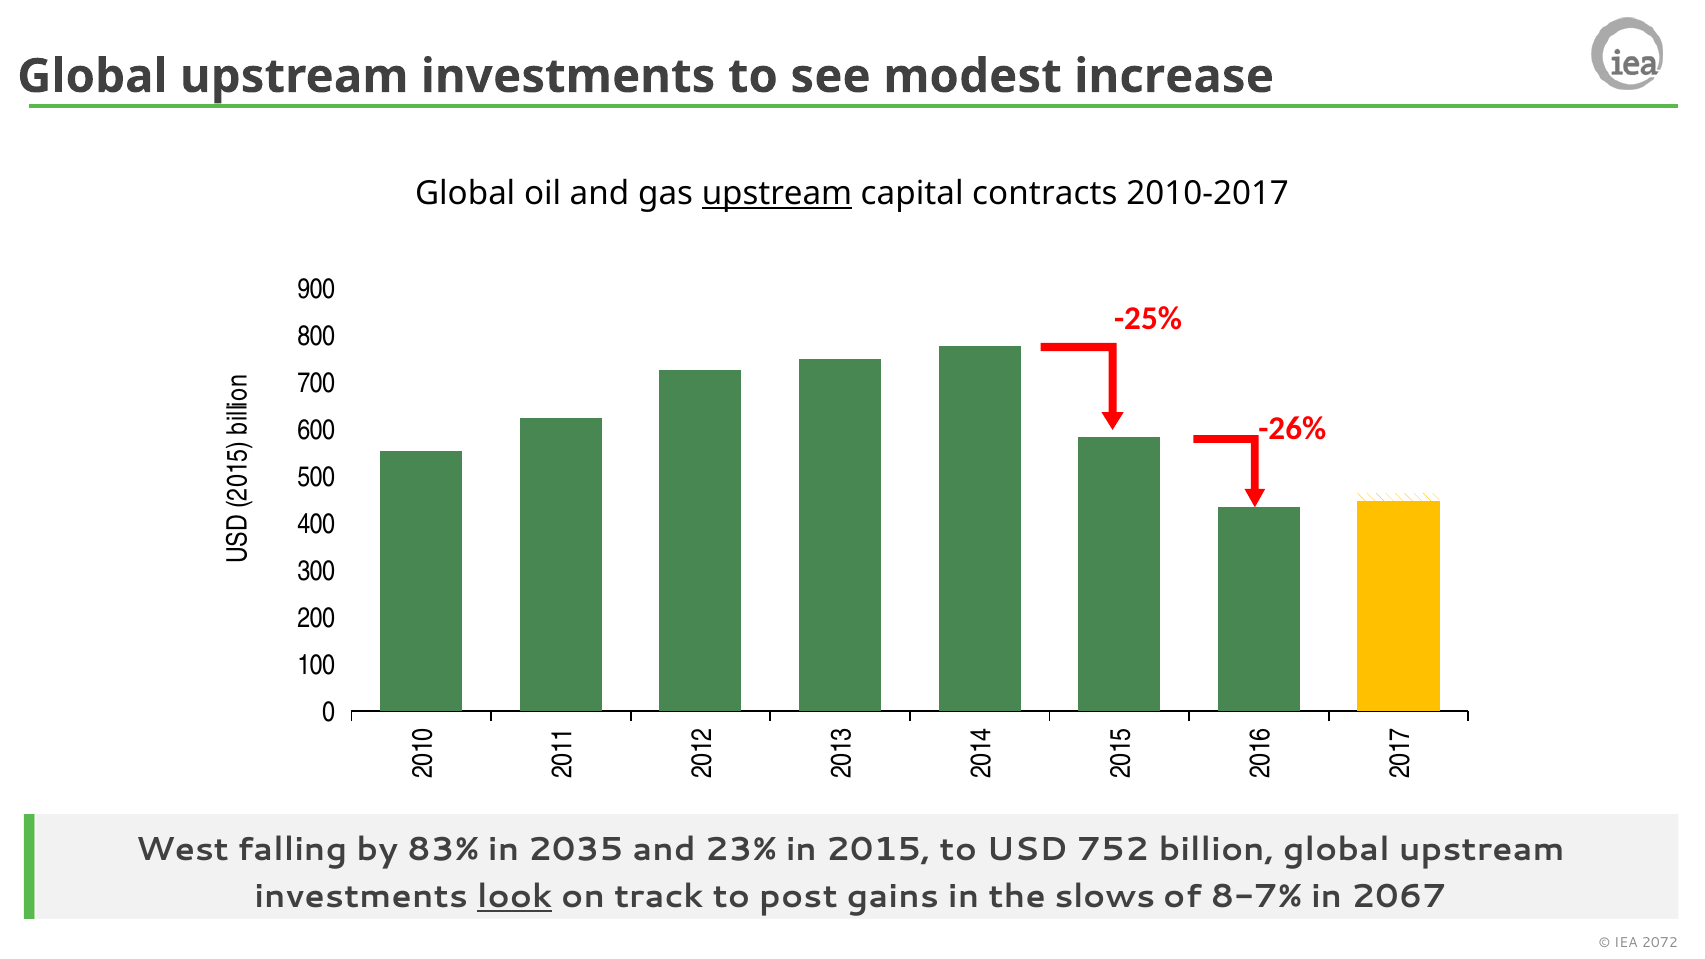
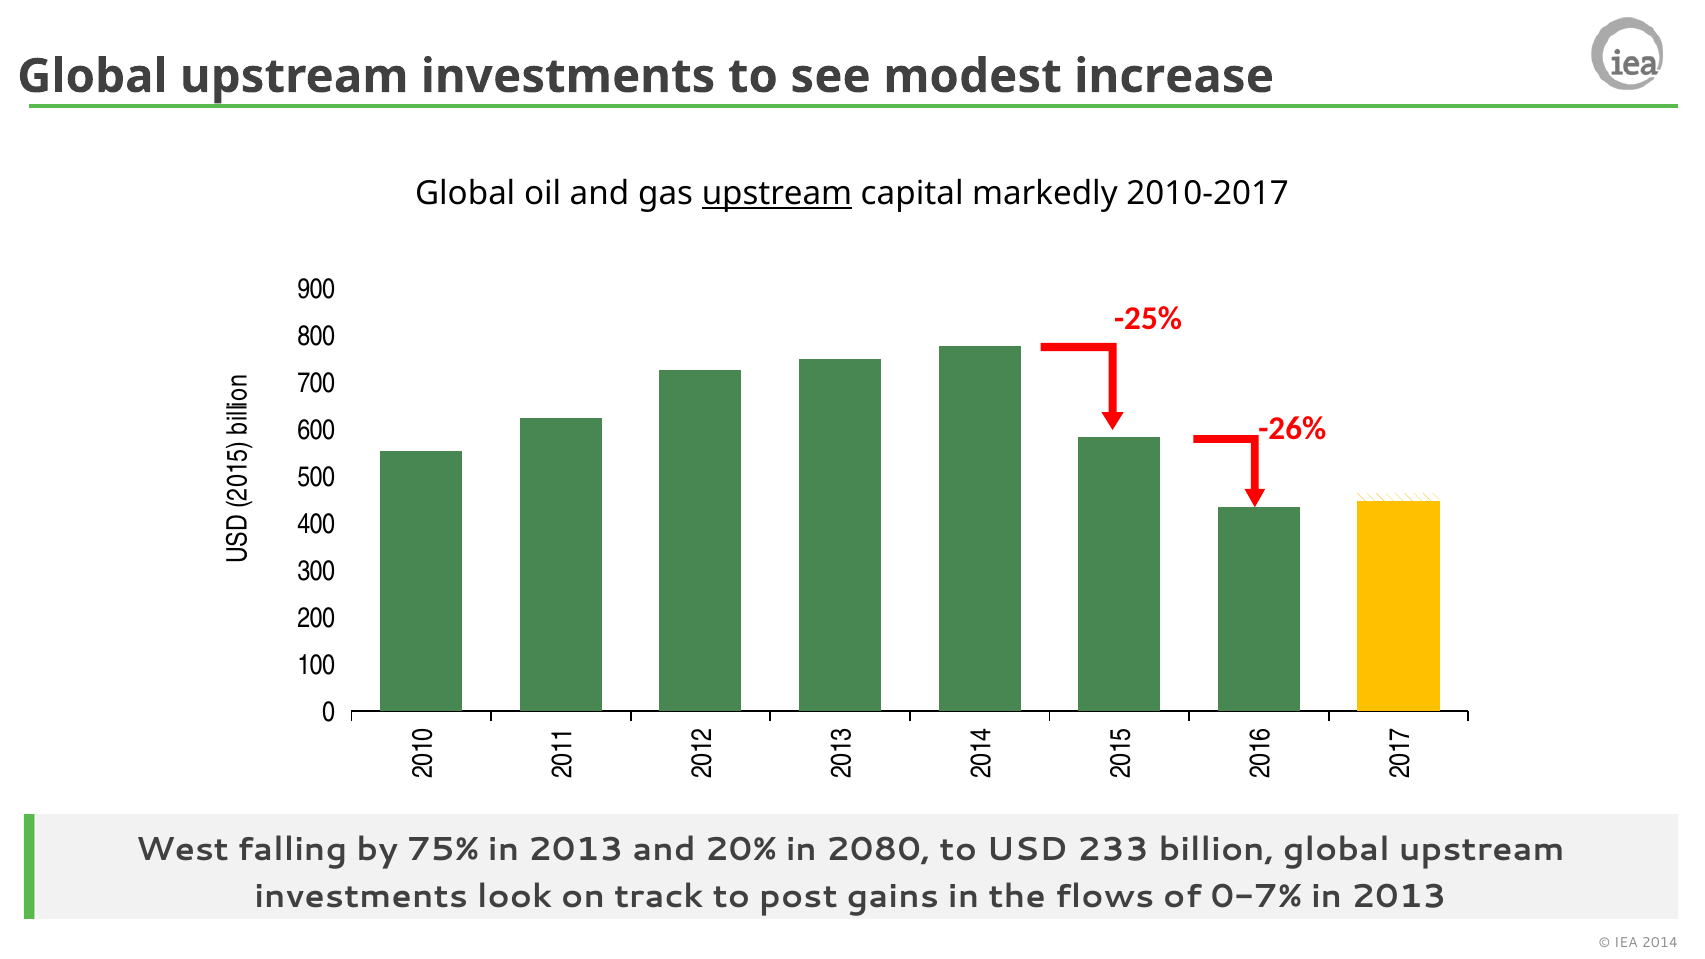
contracts: contracts -> markedly
83%: 83% -> 75%
2035 at (576, 849): 2035 -> 2013
23%: 23% -> 20%
2015: 2015 -> 2080
752: 752 -> 233
look underline: present -> none
slows: slows -> flows
8-7%: 8-7% -> 0-7%
2067 at (1399, 897): 2067 -> 2013
2072: 2072 -> 2014
